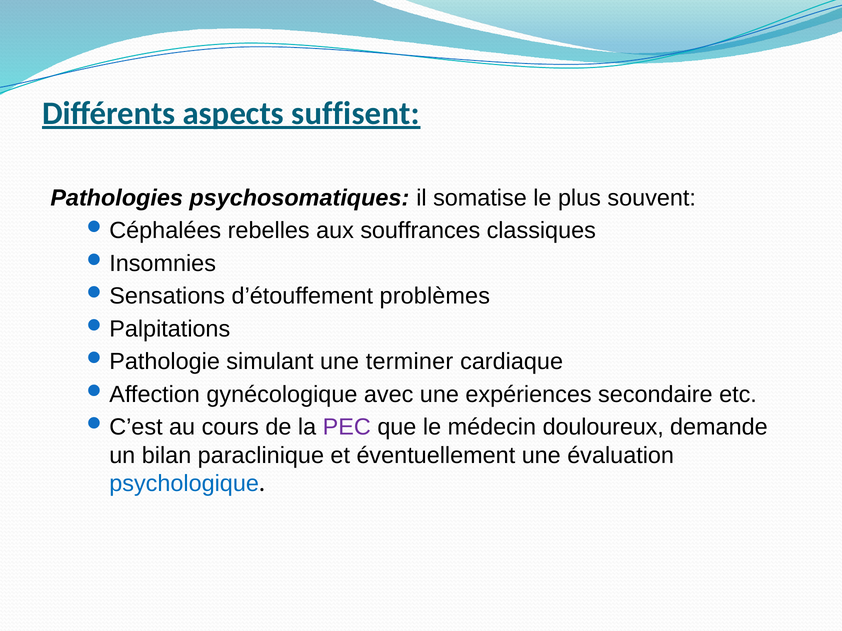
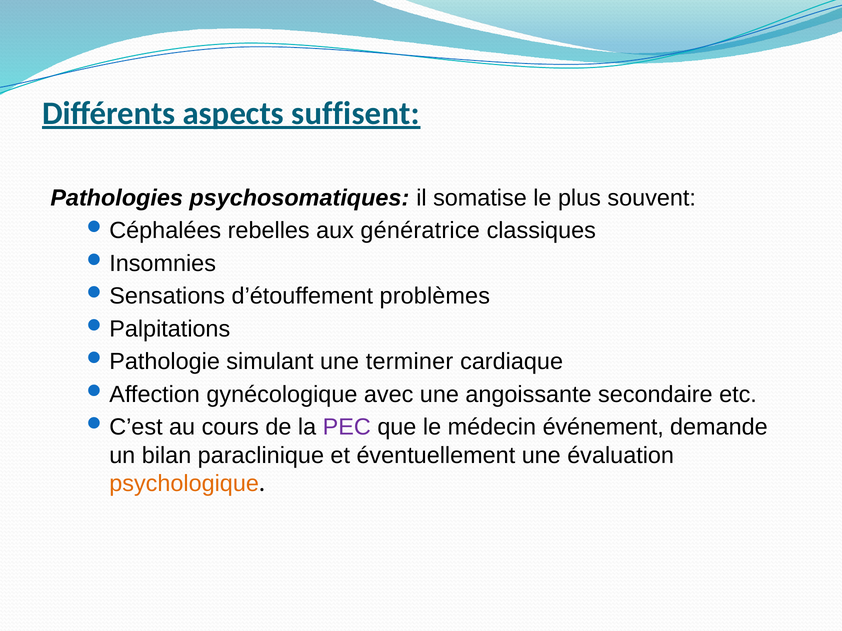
souffrances: souffrances -> génératrice
expériences: expériences -> angoissante
douloureux: douloureux -> événement
psychologique colour: blue -> orange
